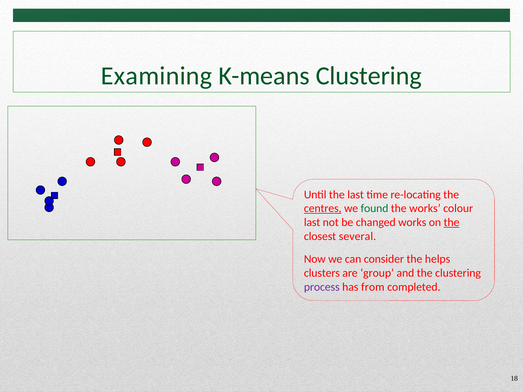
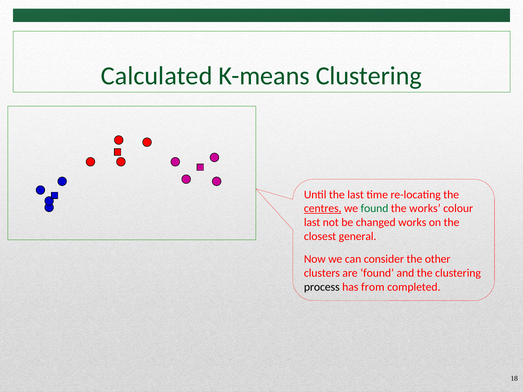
Examining: Examining -> Calculated
the at (452, 223) underline: present -> none
several: several -> general
helps: helps -> other
are group: group -> found
process colour: purple -> black
